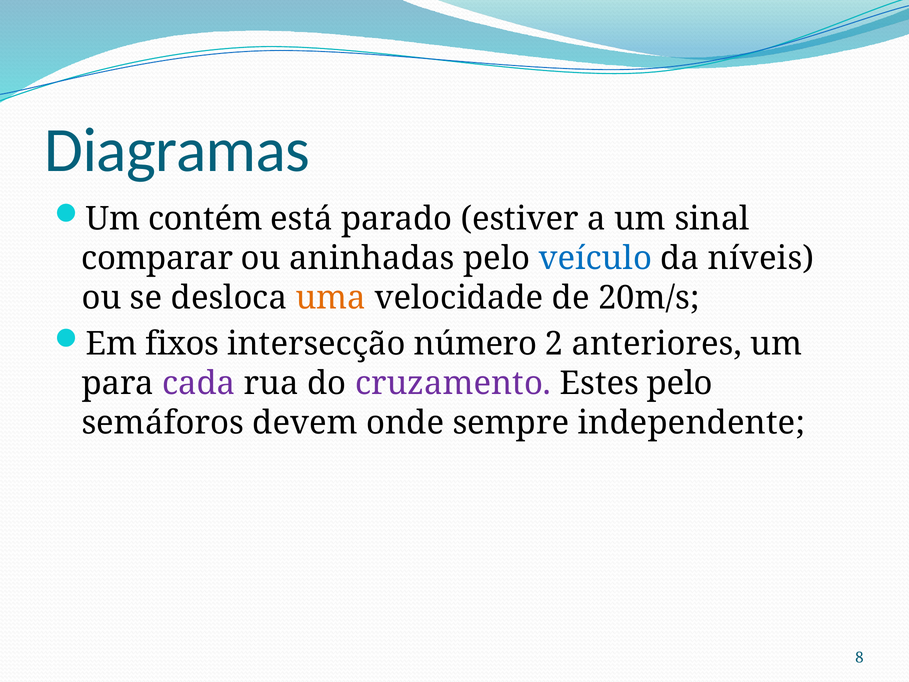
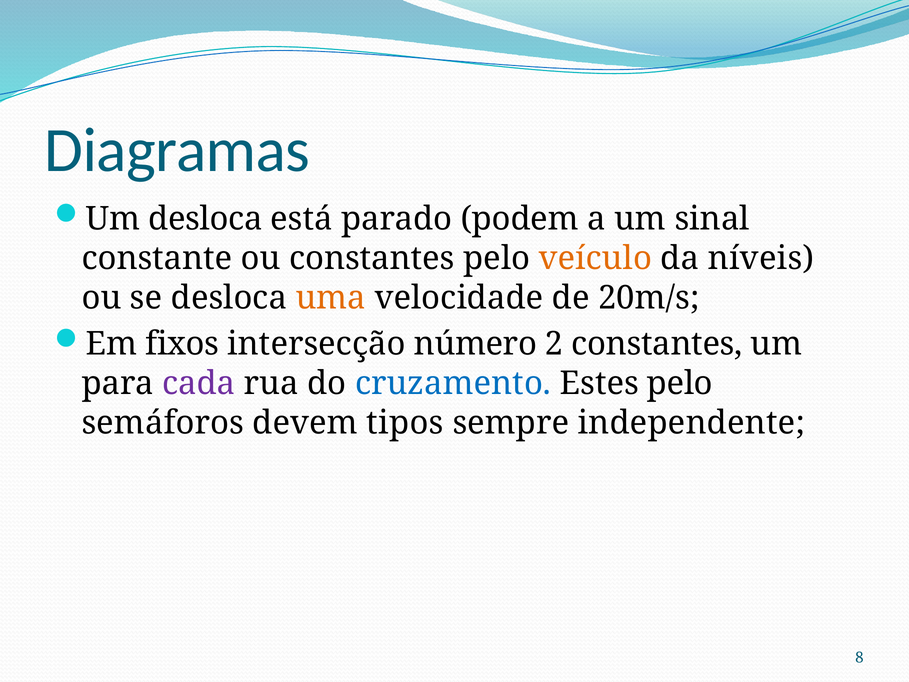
Um contém: contém -> desloca
estiver: estiver -> podem
comparar: comparar -> constante
ou aninhadas: aninhadas -> constantes
veículo colour: blue -> orange
2 anteriores: anteriores -> constantes
cruzamento colour: purple -> blue
onde: onde -> tipos
